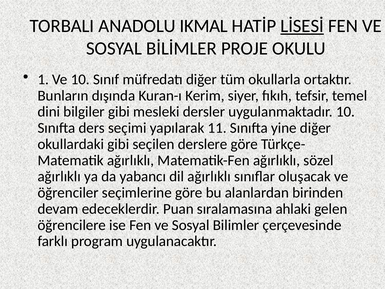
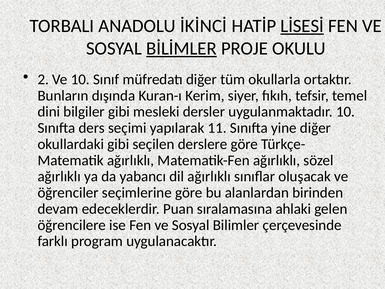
IKMAL: IKMAL -> İKİNCİ
BİLİMLER underline: none -> present
1: 1 -> 2
